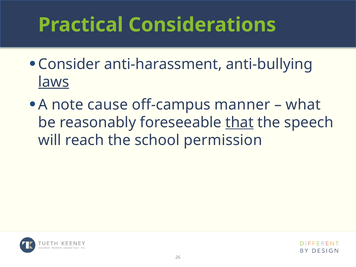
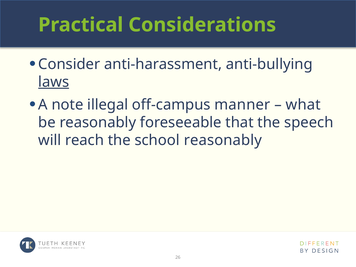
cause: cause -> illegal
that underline: present -> none
school permission: permission -> reasonably
